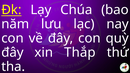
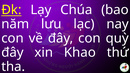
Thắp: Thắp -> Khao
